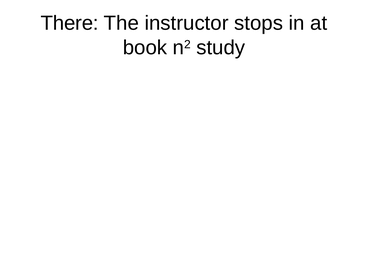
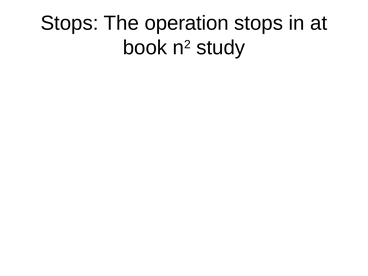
There at (70, 23): There -> Stops
instructor: instructor -> operation
